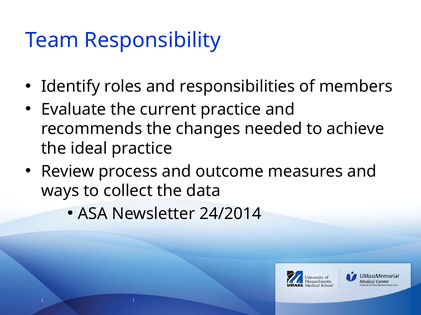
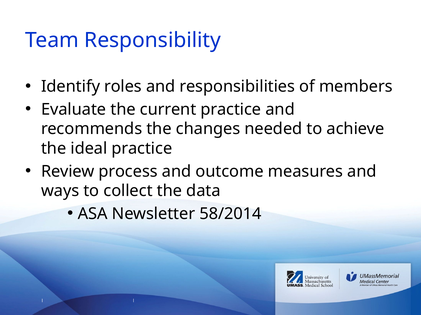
24/2014: 24/2014 -> 58/2014
